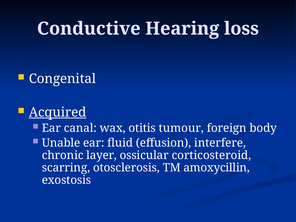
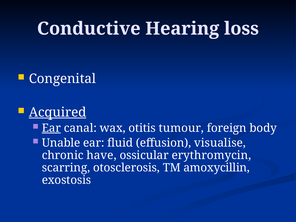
Ear at (51, 128) underline: none -> present
interfere: interfere -> visualise
layer: layer -> have
corticosteroid: corticosteroid -> erythromycin
